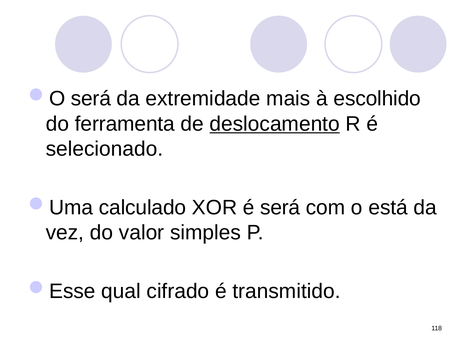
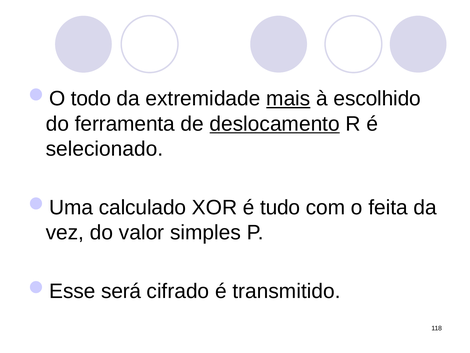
será at (91, 99): será -> todo
mais underline: none -> present
é será: será -> tudo
está: está -> feita
qual: qual -> será
